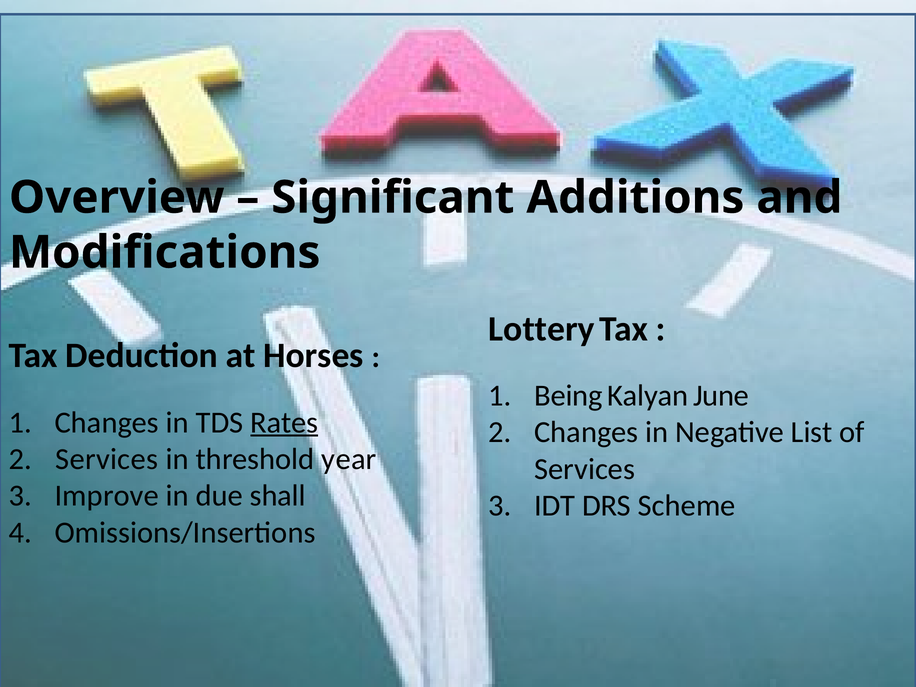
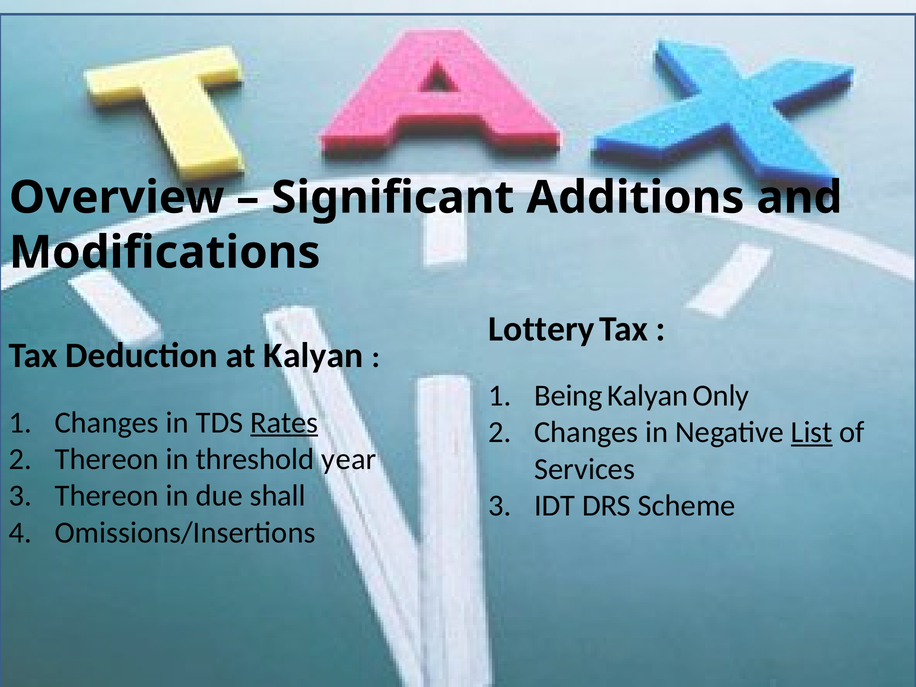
at Horses: Horses -> Kalyan
June: June -> Only
List underline: none -> present
Services at (107, 459): Services -> Thereon
Improve at (107, 496): Improve -> Thereon
